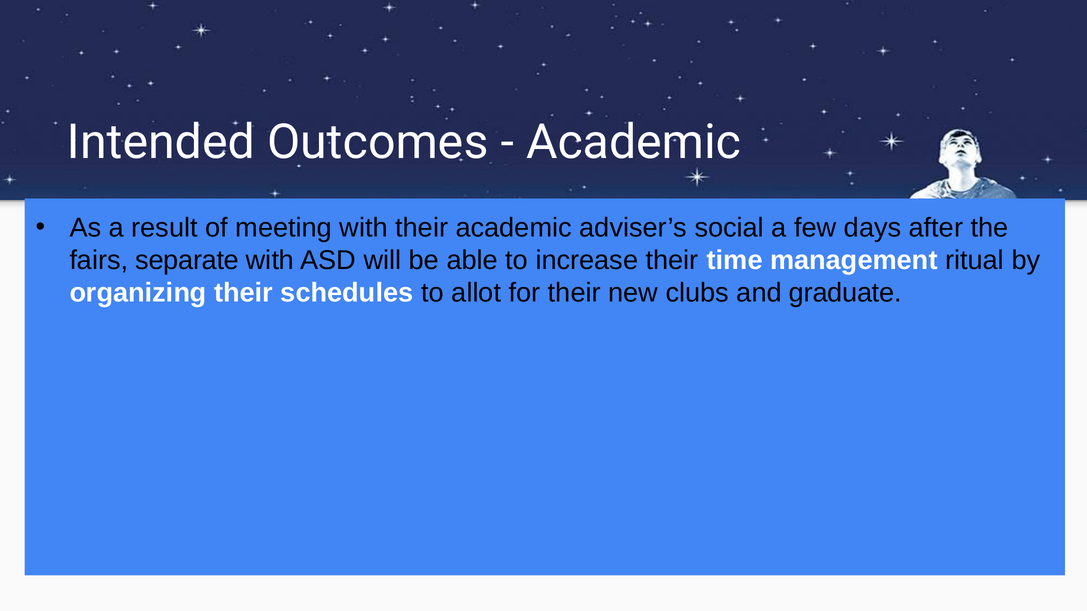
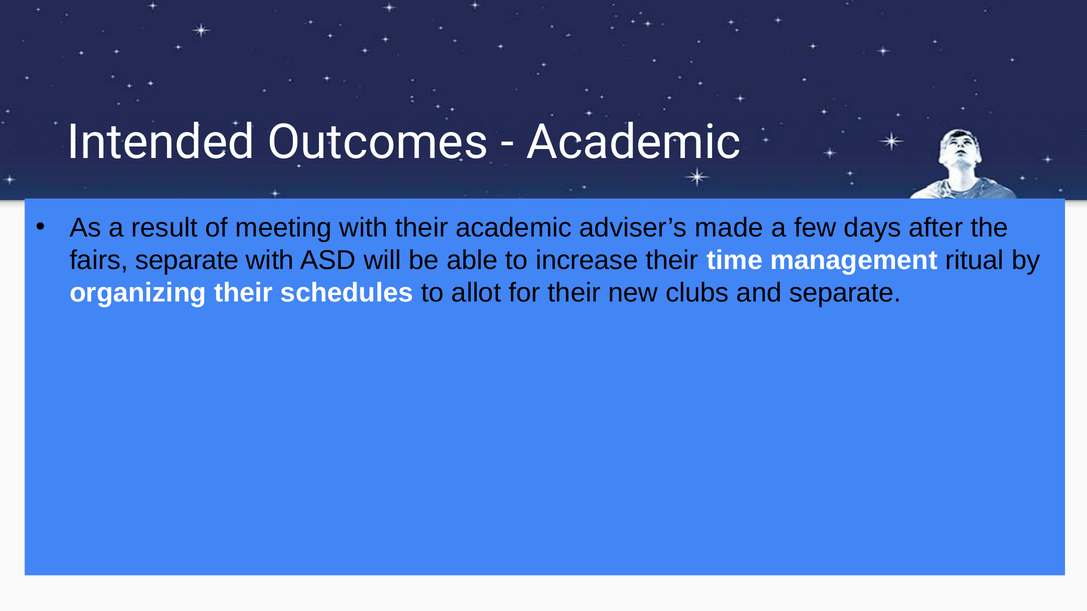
social: social -> made
and graduate: graduate -> separate
